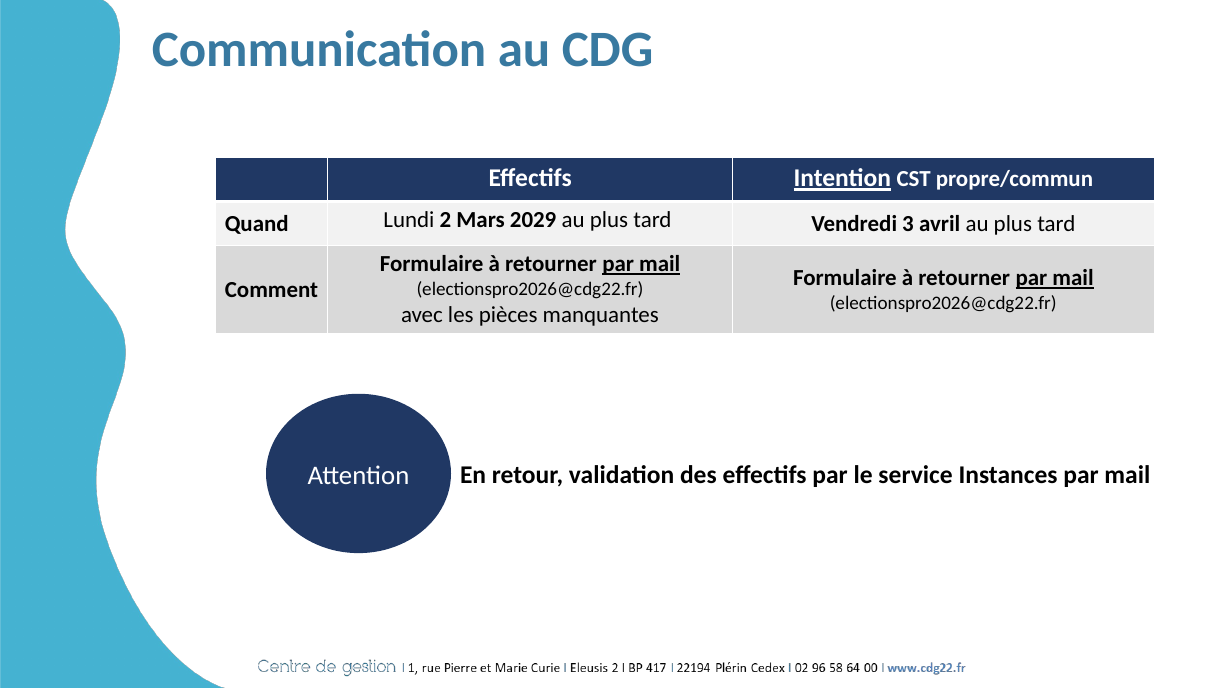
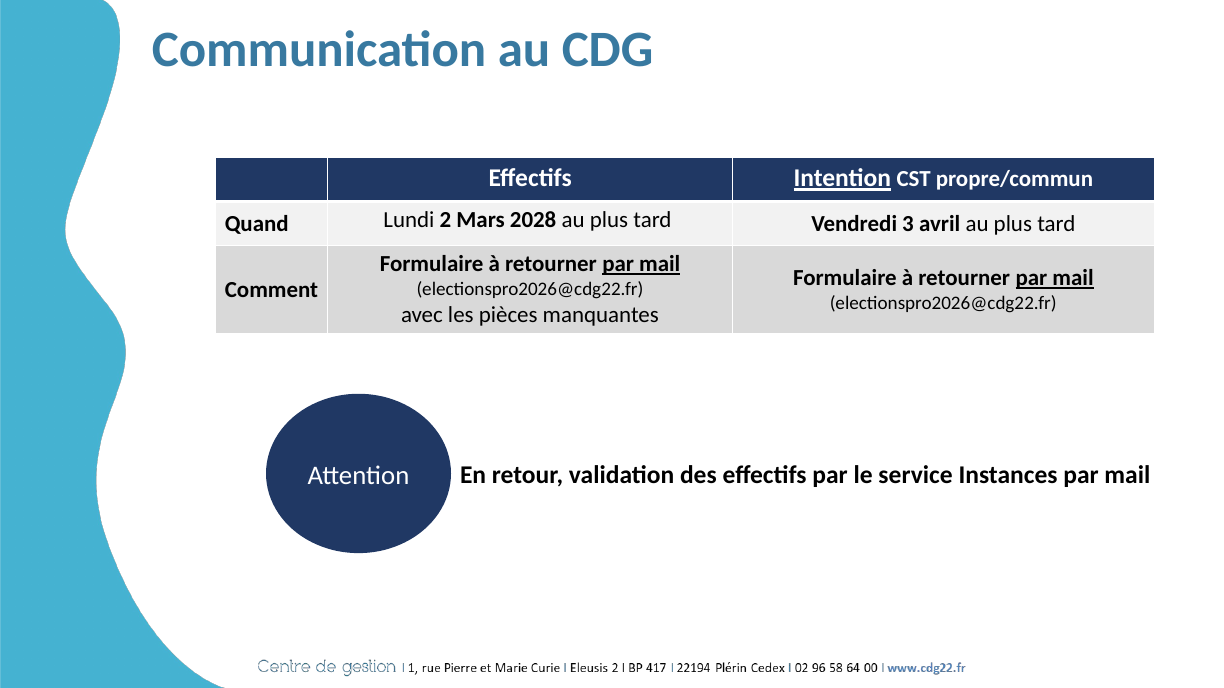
2029: 2029 -> 2028
